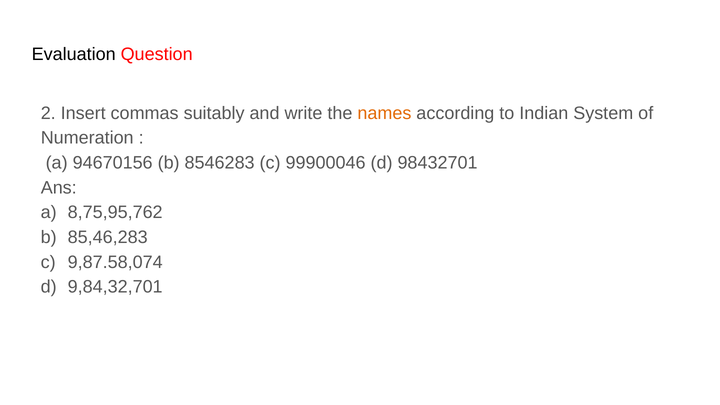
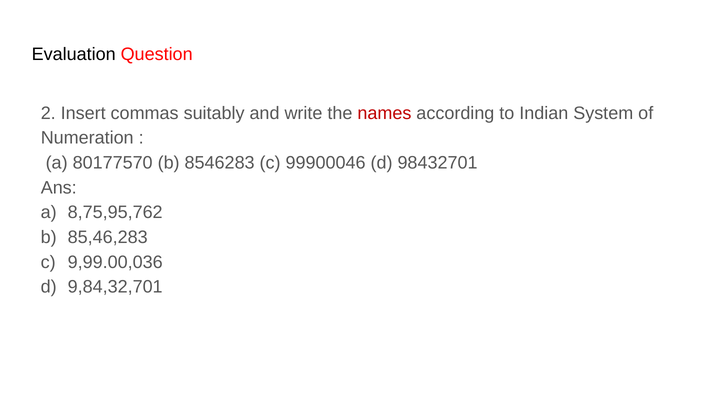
names colour: orange -> red
94670156: 94670156 -> 80177570
9,87.58,074: 9,87.58,074 -> 9,99.00,036
